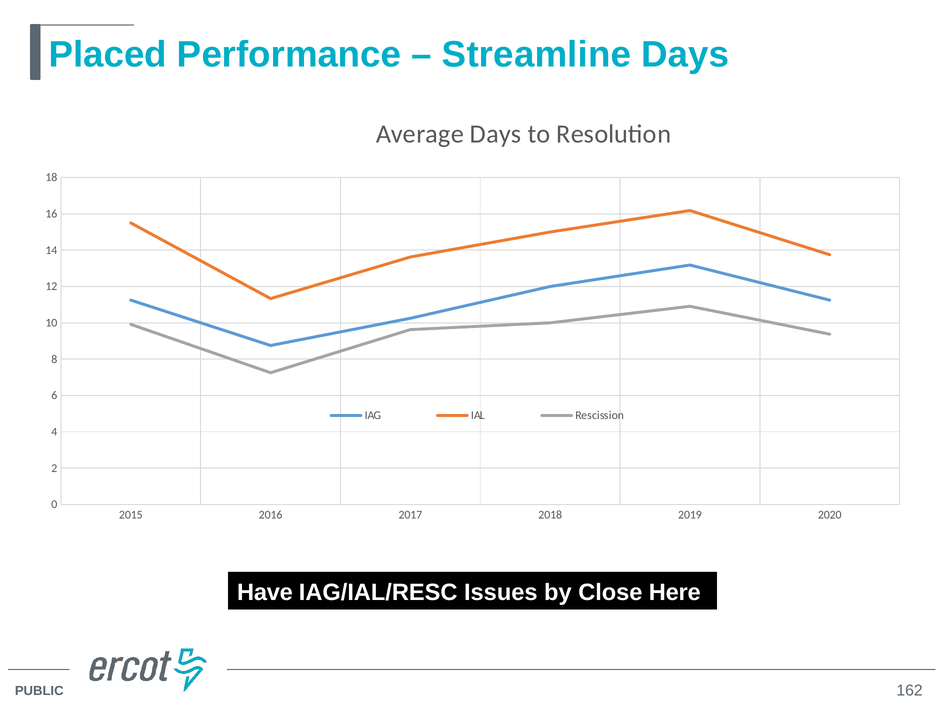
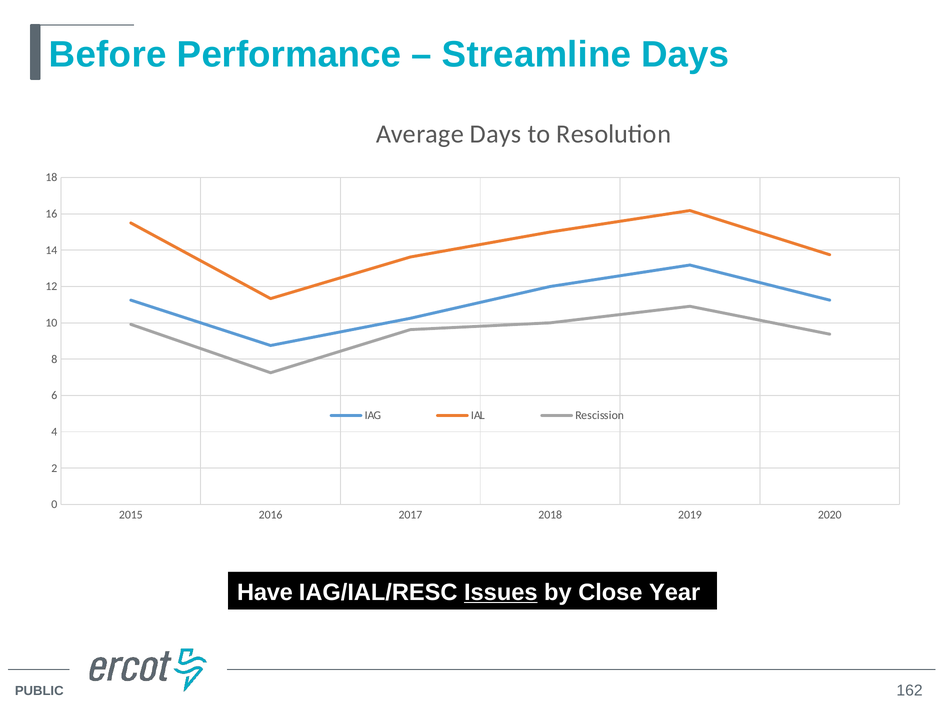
Placed: Placed -> Before
Issues underline: none -> present
Here: Here -> Year
